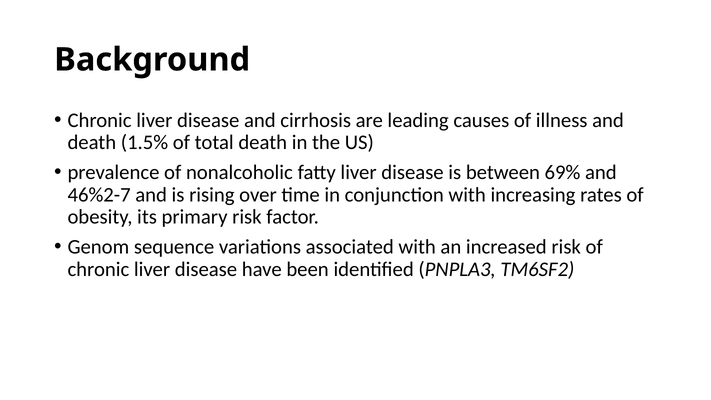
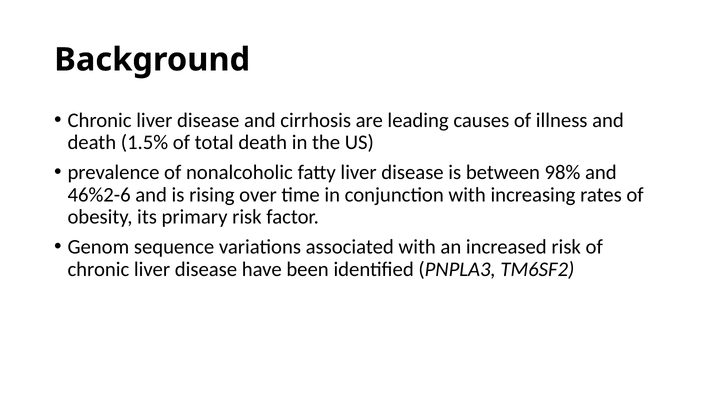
69%: 69% -> 98%
46%2-7: 46%2-7 -> 46%2-6
